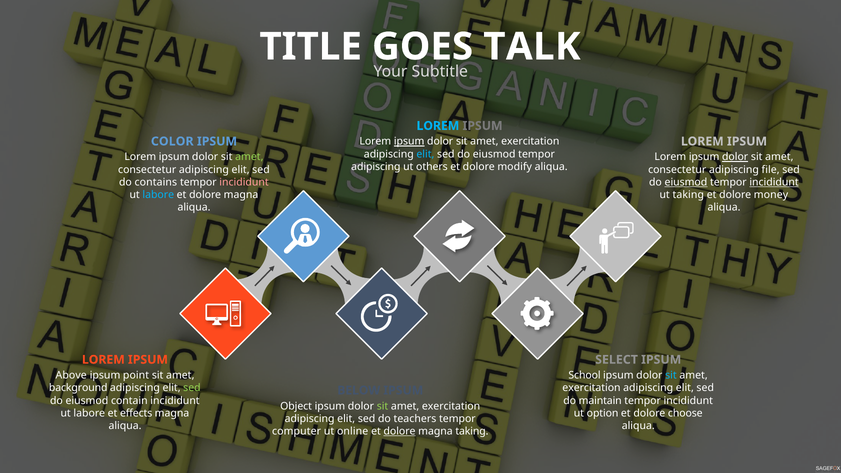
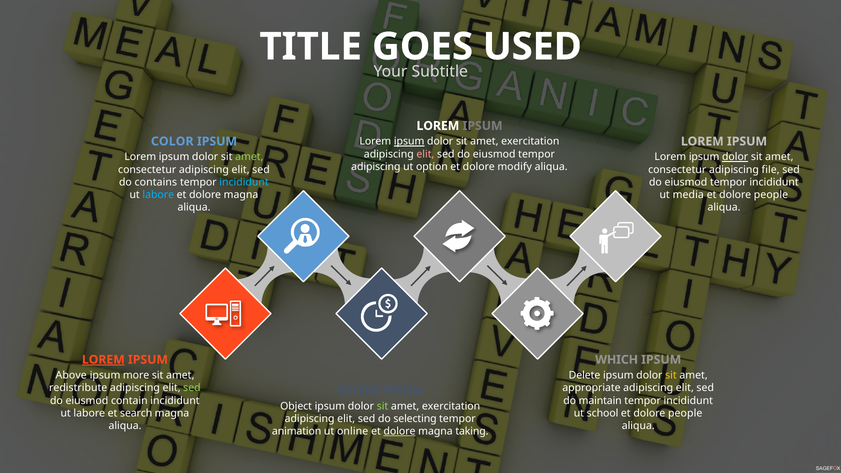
TALK: TALK -> USED
LOREM at (438, 126) colour: light blue -> white
elit at (425, 154) colour: light blue -> pink
others: others -> option
incididunt at (244, 182) colour: pink -> light blue
eiusmod at (686, 182) underline: present -> none
incididunt at (774, 182) underline: present -> none
ut taking: taking -> media
money at (771, 195): money -> people
LOREM at (103, 360) underline: none -> present
SELECT: SELECT -> WHICH
point: point -> more
School: School -> Delete
sit at (671, 375) colour: light blue -> yellow
background: background -> redistribute
exercitation at (591, 388): exercitation -> appropriate
effects: effects -> search
option: option -> school
choose at (685, 413): choose -> people
teachers: teachers -> selecting
computer: computer -> animation
